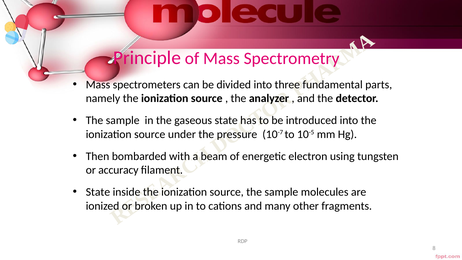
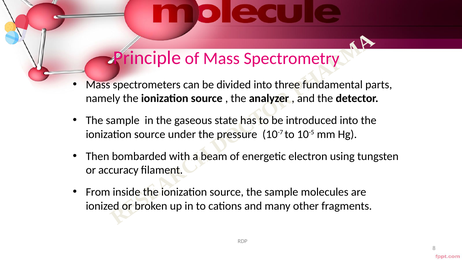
State at (98, 192): State -> From
